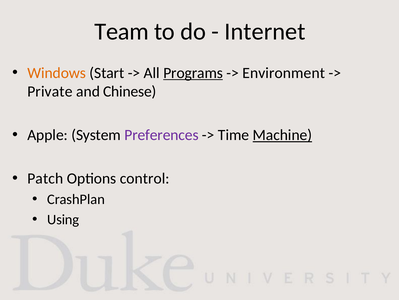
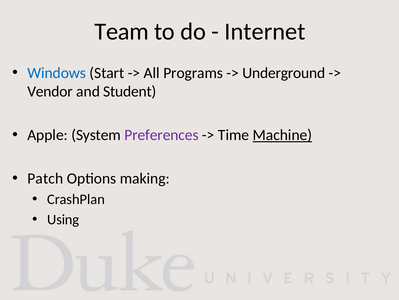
Windows colour: orange -> blue
Programs underline: present -> none
Environment: Environment -> Underground
Private: Private -> Vendor
Chinese: Chinese -> Student
control: control -> making
